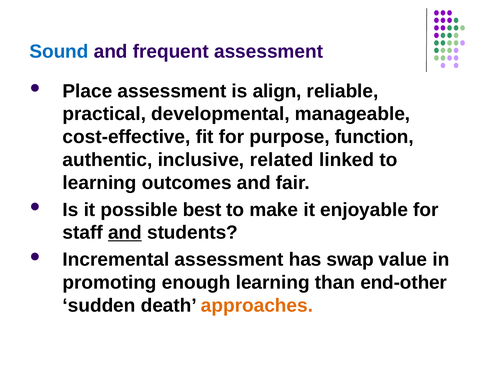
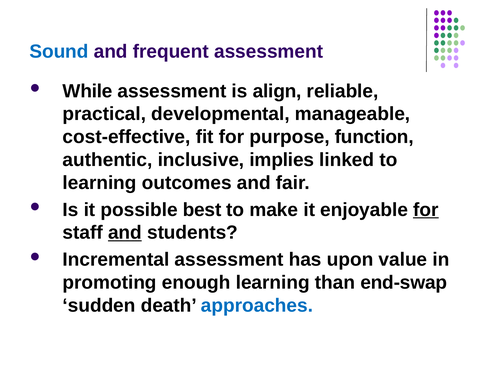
Place: Place -> While
related: related -> implies
for at (426, 209) underline: none -> present
swap: swap -> upon
end-other: end-other -> end-swap
approaches colour: orange -> blue
